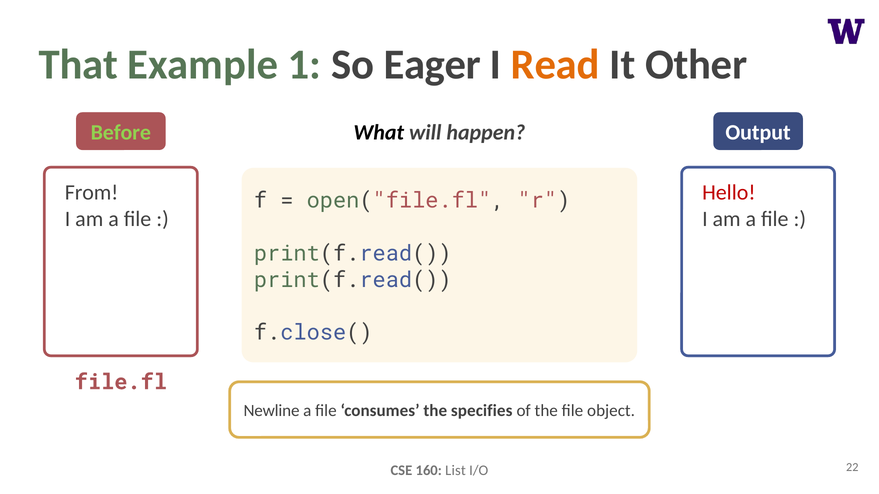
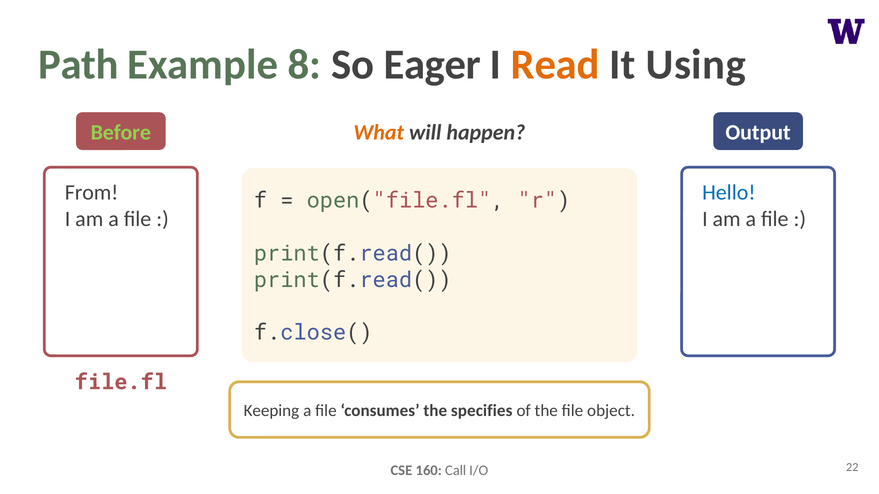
That: That -> Path
1: 1 -> 8
Other: Other -> Using
What colour: black -> orange
Hello colour: red -> blue
Newline: Newline -> Keeping
List: List -> Call
